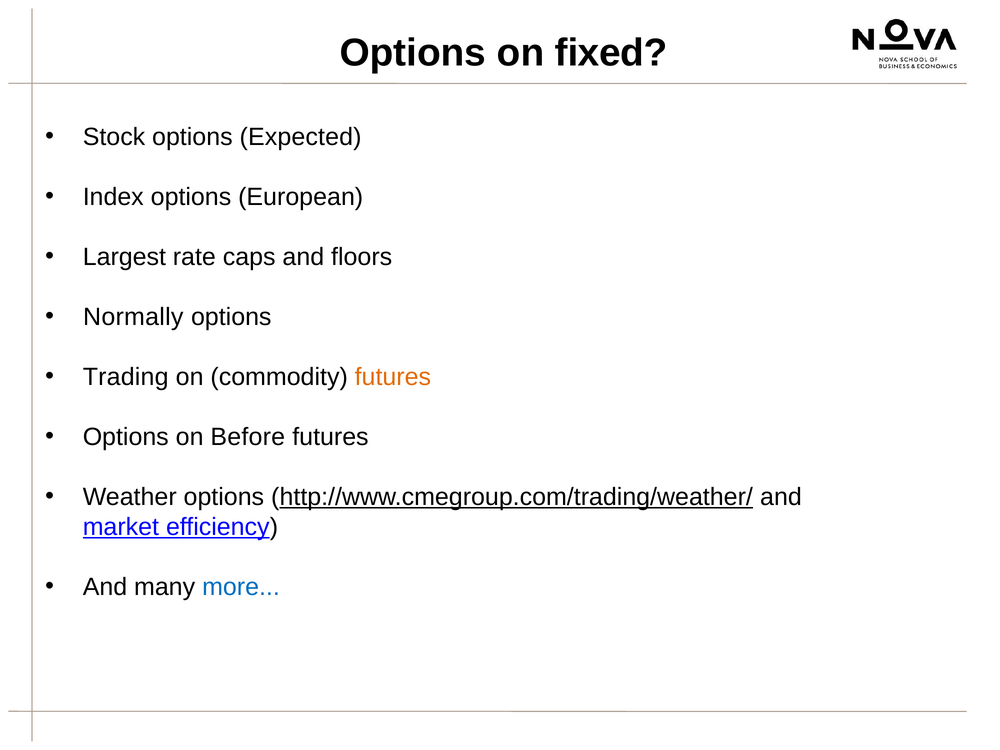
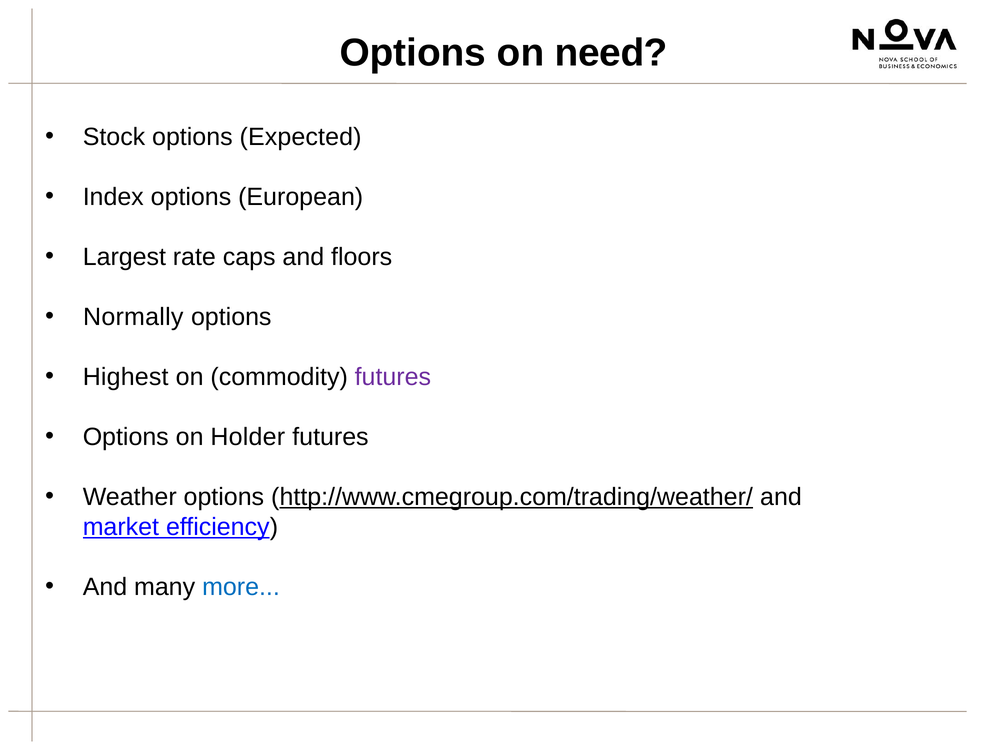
fixed: fixed -> need
Trading: Trading -> Highest
futures at (393, 377) colour: orange -> purple
Before: Before -> Holder
